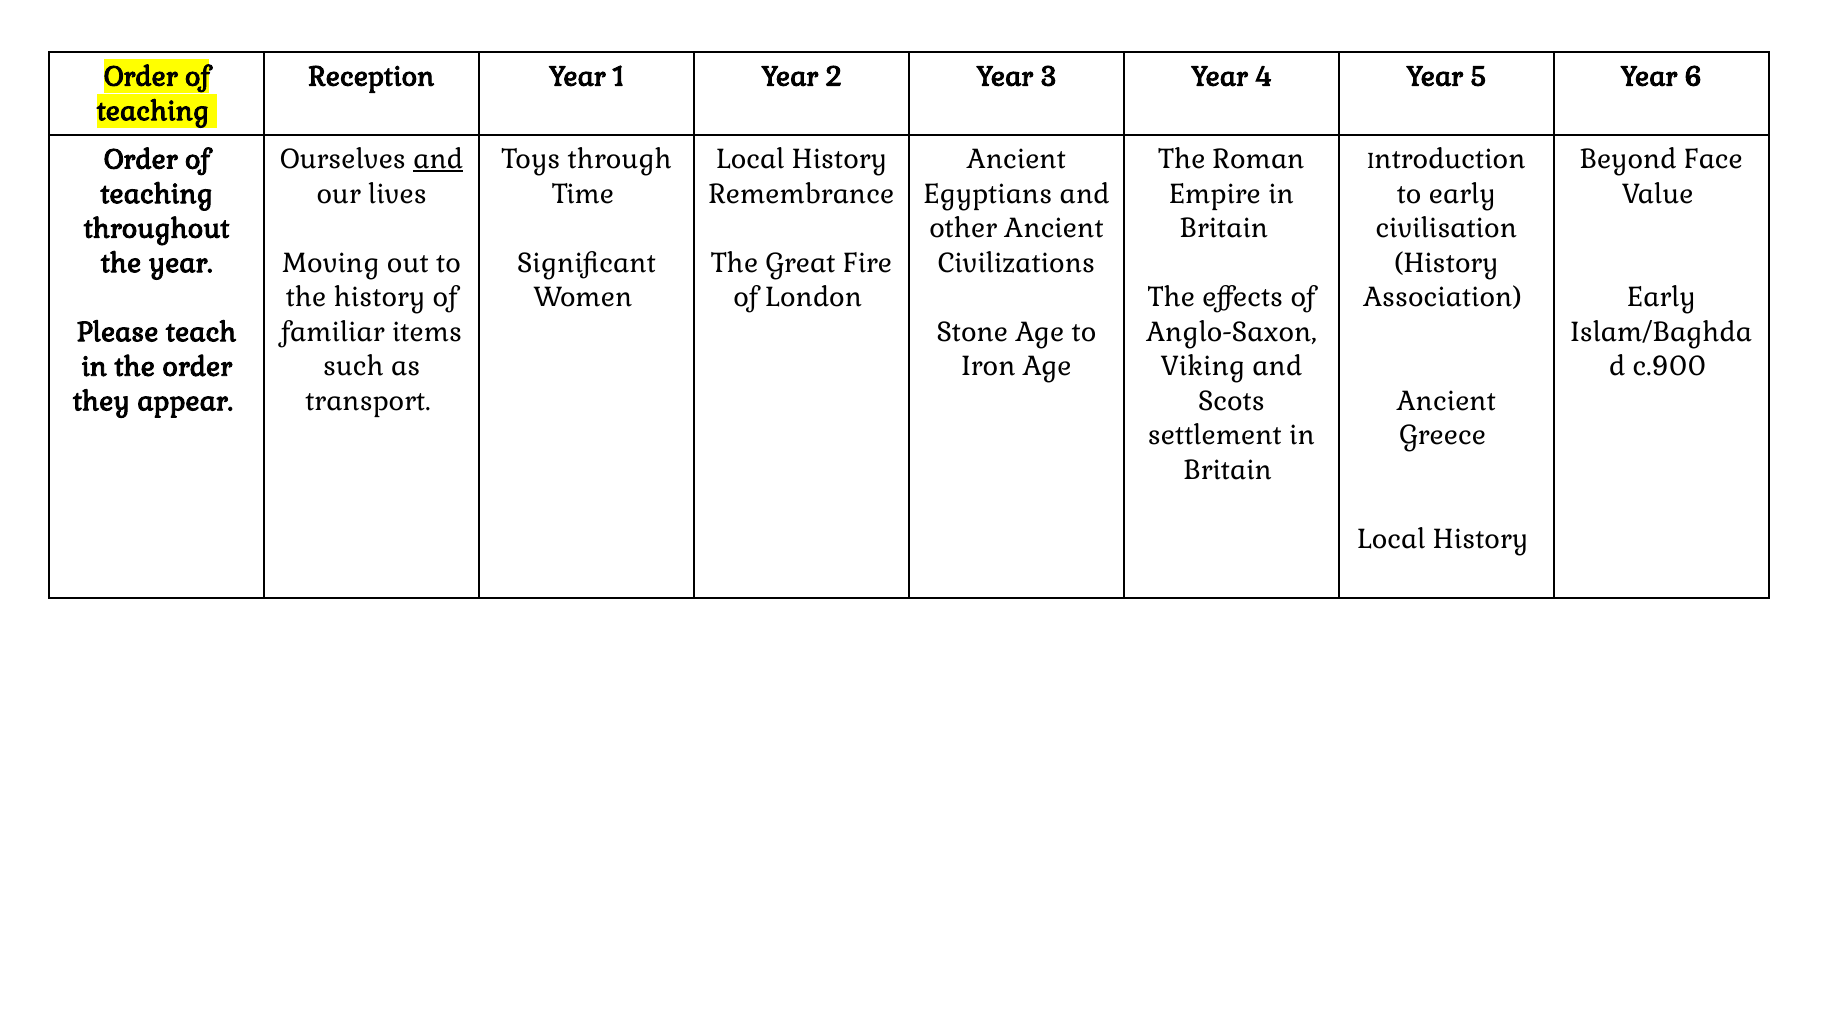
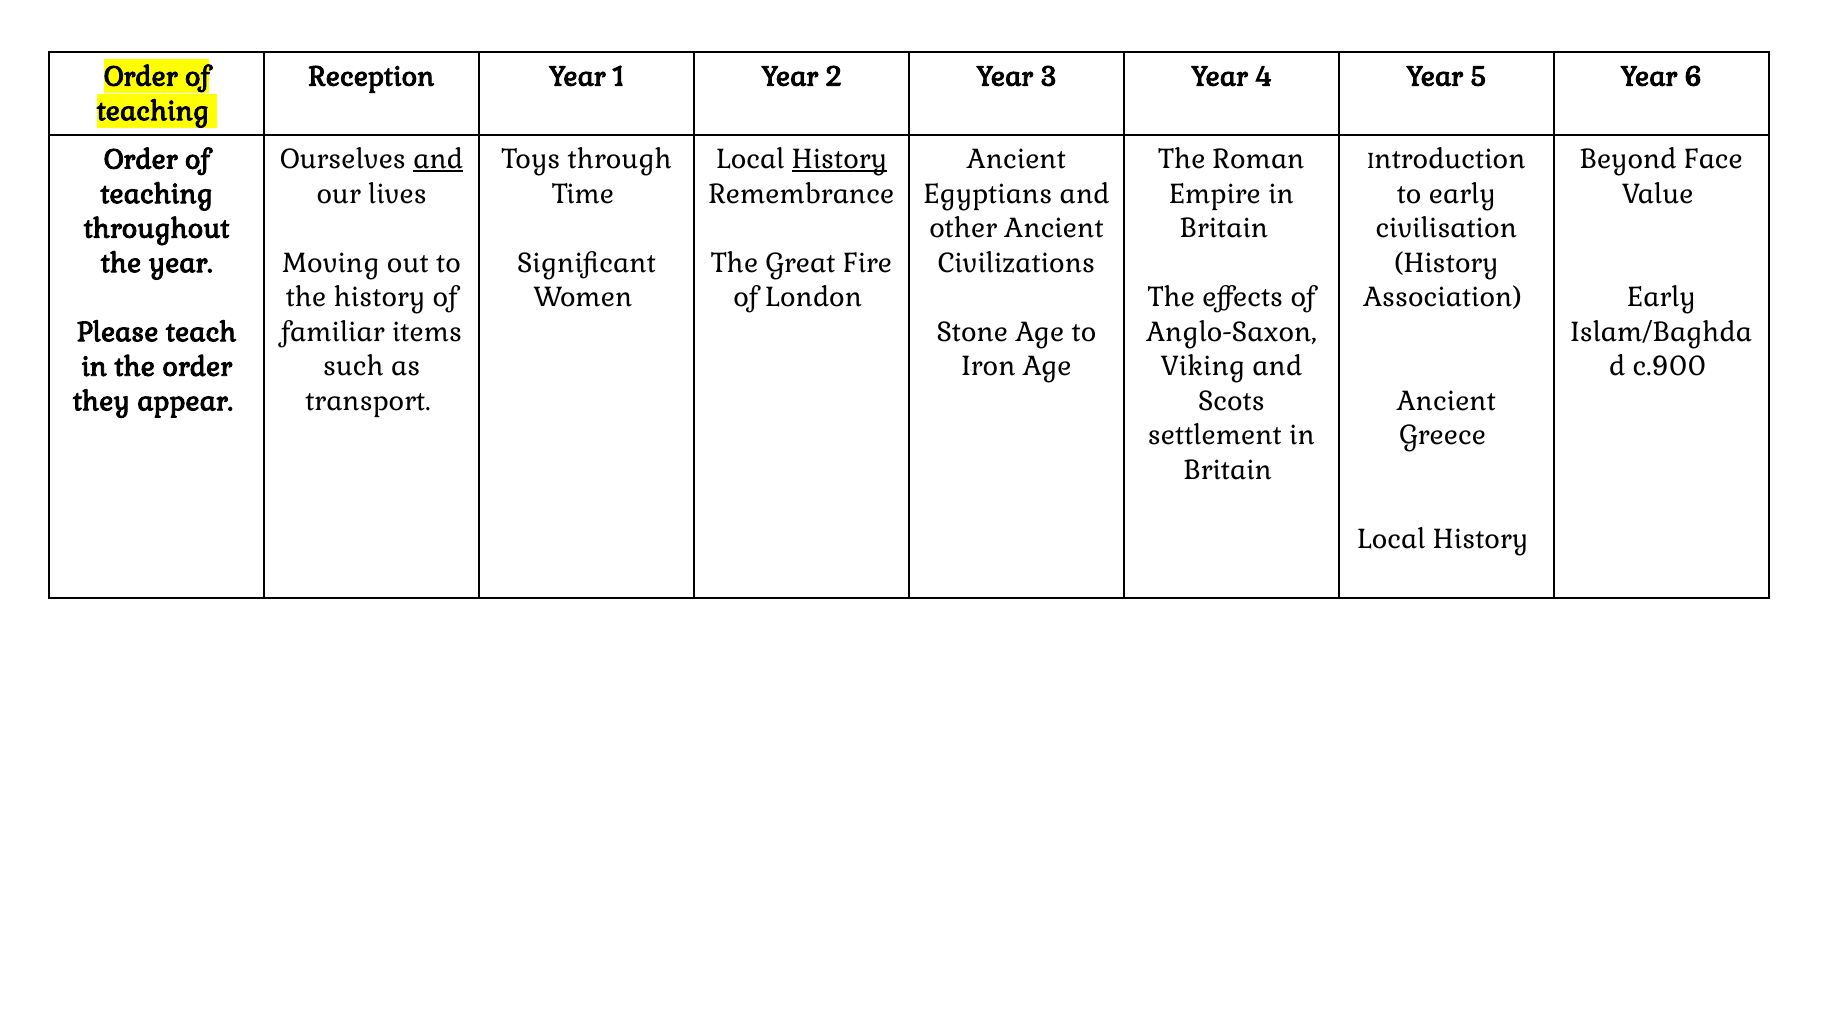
History at (839, 160) underline: none -> present
